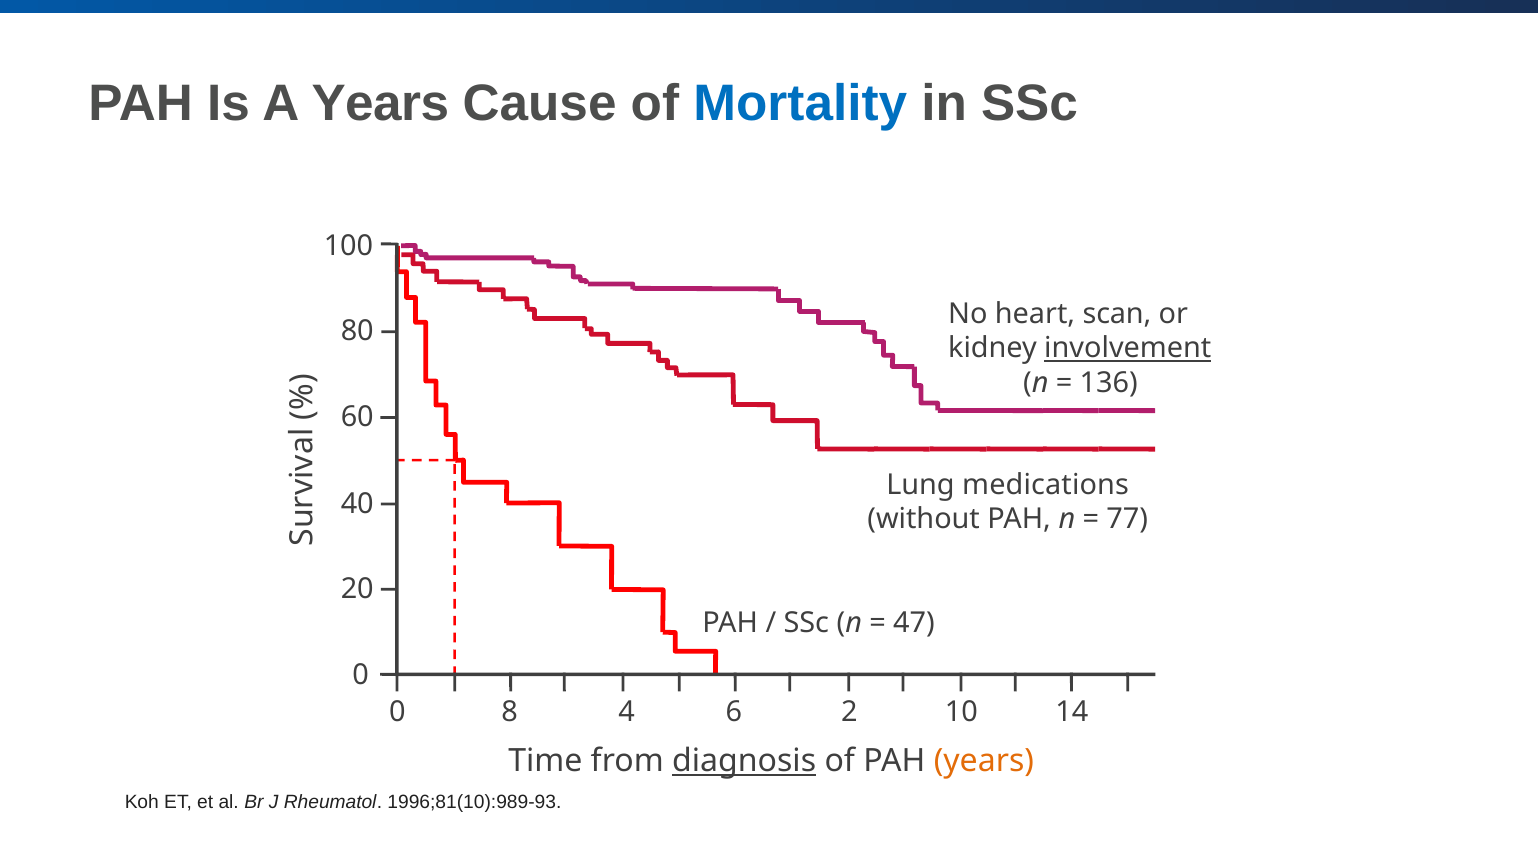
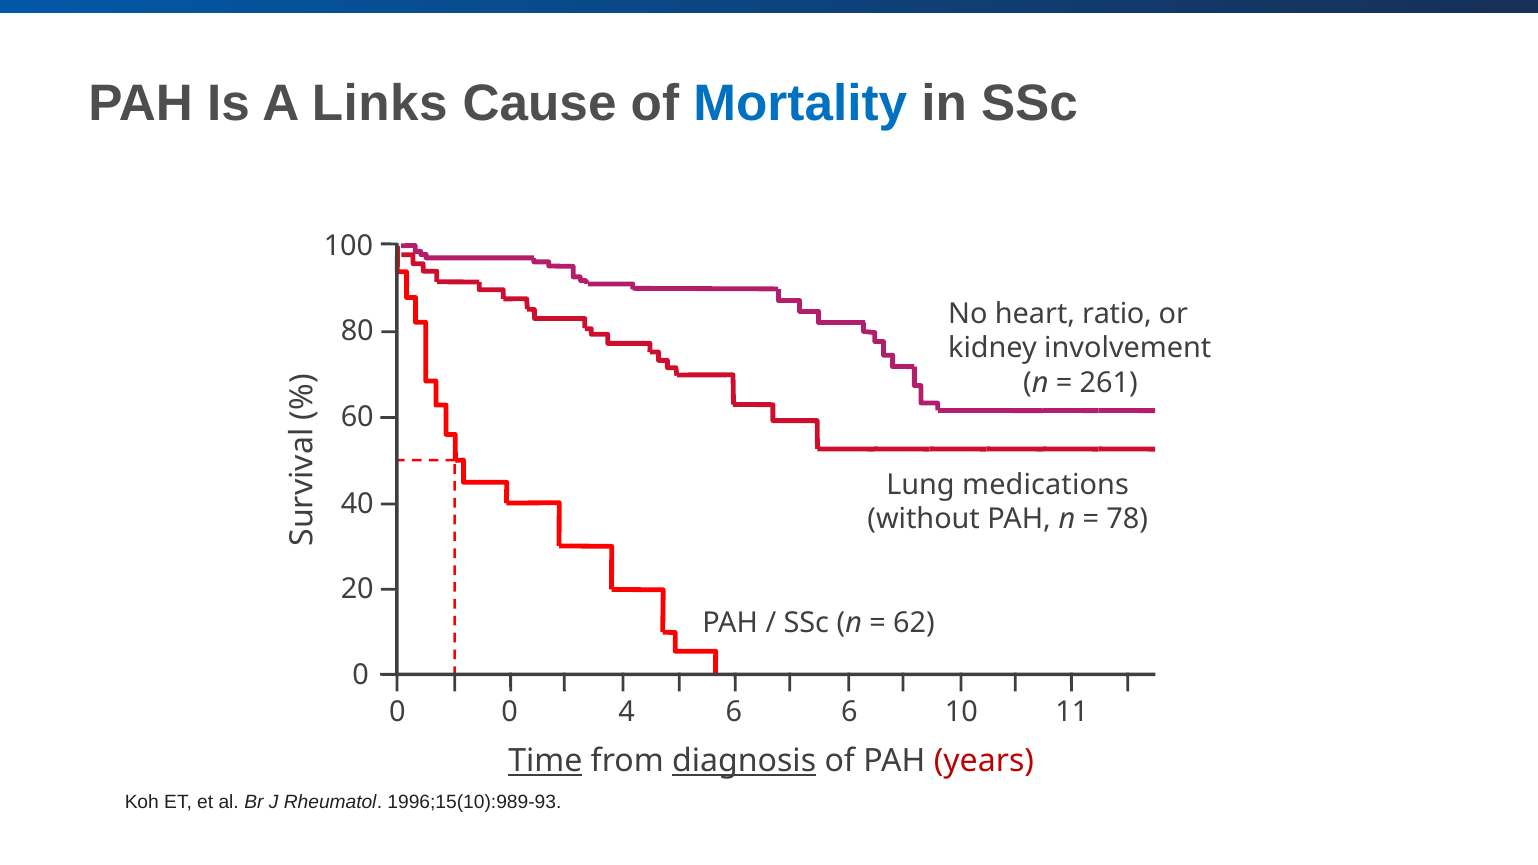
A Years: Years -> Links
scan: scan -> ratio
involvement underline: present -> none
136: 136 -> 261
77: 77 -> 78
47: 47 -> 62
0 8: 8 -> 0
6 2: 2 -> 6
14: 14 -> 11
Time underline: none -> present
years at (984, 761) colour: orange -> red
1996;81(10):989-93: 1996;81(10):989-93 -> 1996;15(10):989-93
